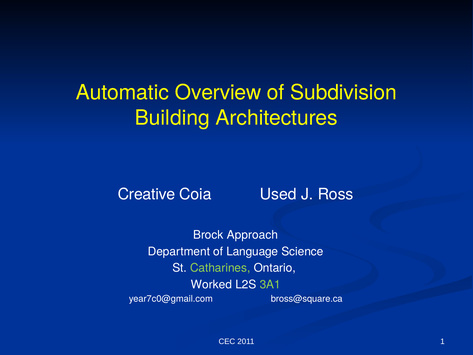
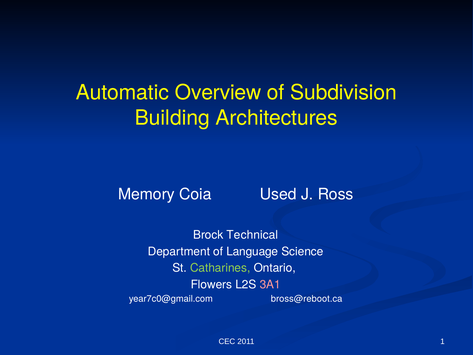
Creative: Creative -> Memory
Approach: Approach -> Technical
Worked: Worked -> Flowers
3A1 colour: light green -> pink
bross@square.ca: bross@square.ca -> bross@reboot.ca
